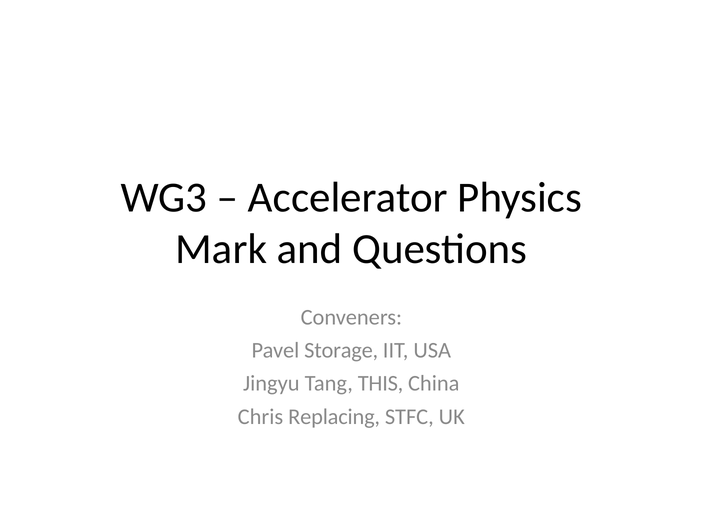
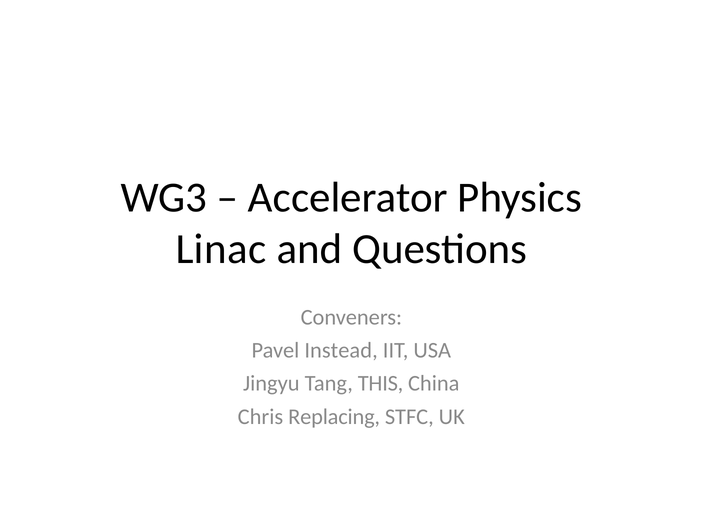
Mark: Mark -> Linac
Storage: Storage -> Instead
